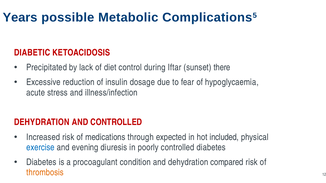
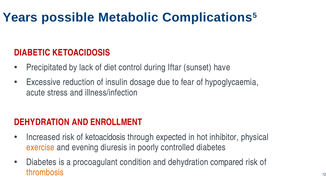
there: there -> have
AND CONTROLLED: CONTROLLED -> ENROLLMENT
of medications: medications -> ketoacidosis
included: included -> inhibitor
exercise colour: blue -> orange
